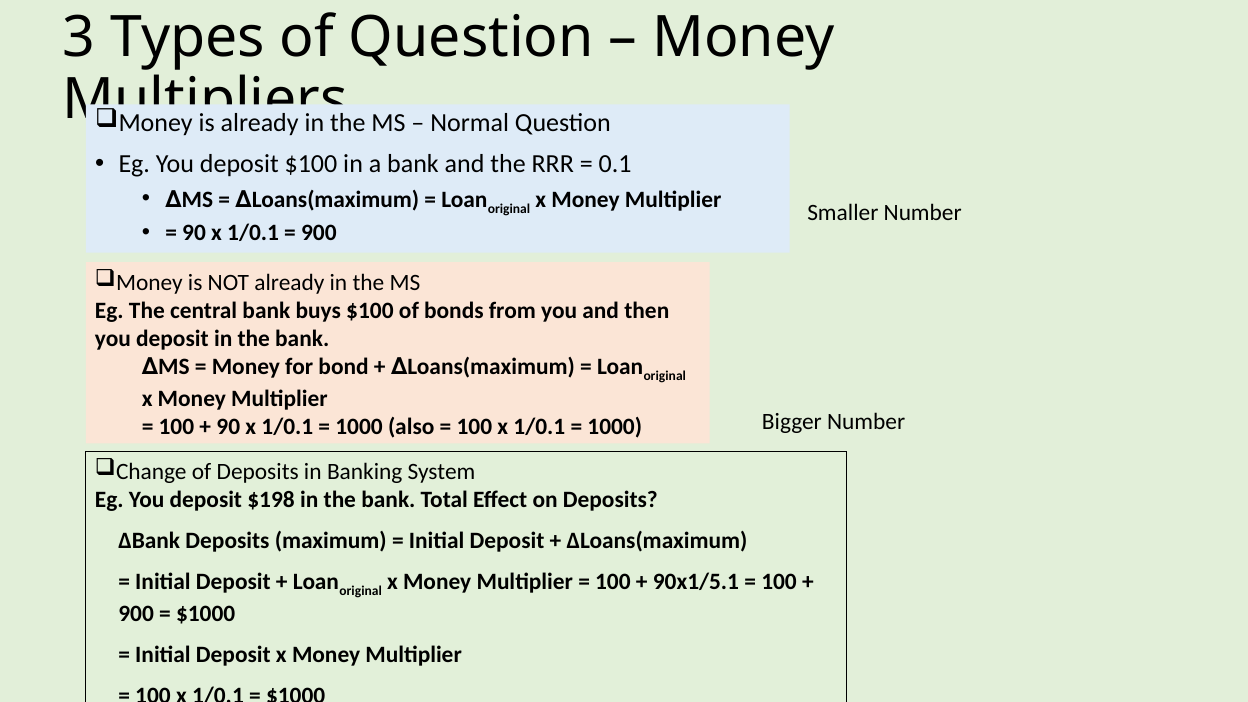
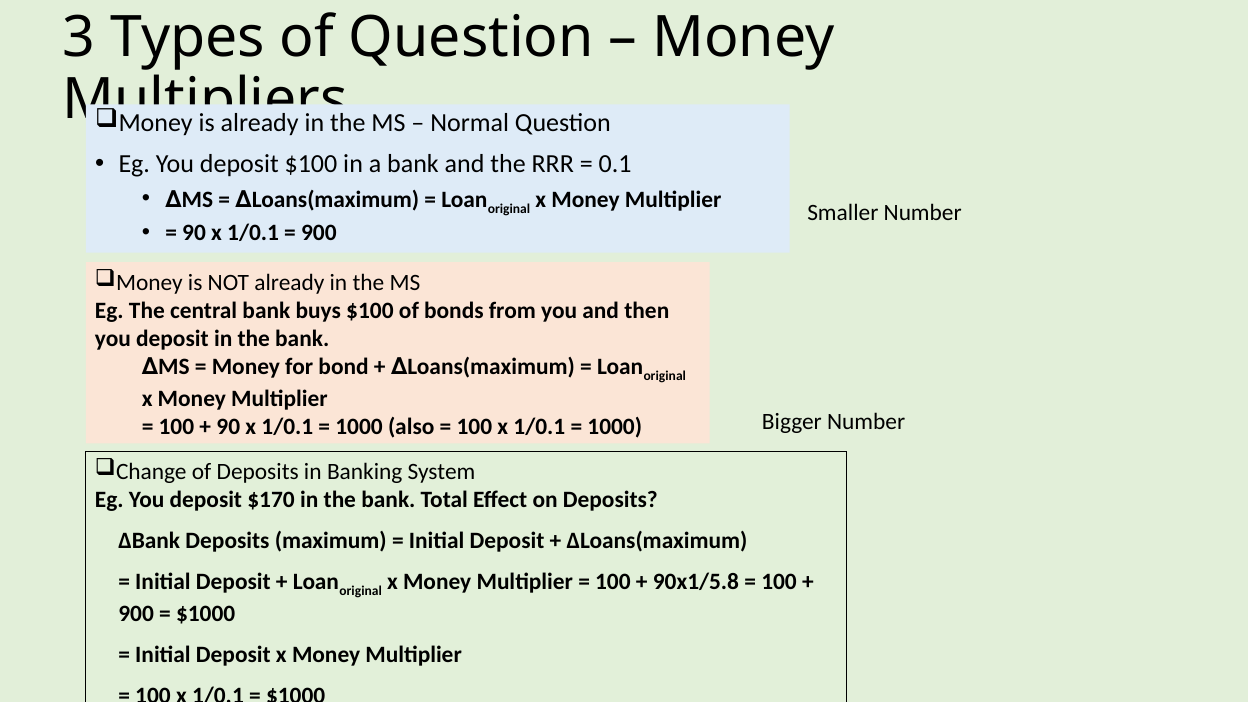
$198: $198 -> $170
90x1/5.1: 90x1/5.1 -> 90x1/5.8
